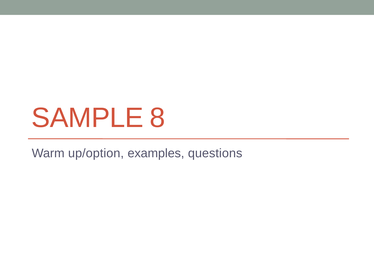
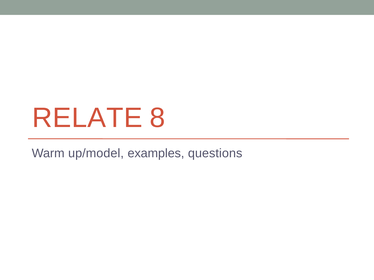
SAMPLE: SAMPLE -> RELATE
up/option: up/option -> up/model
